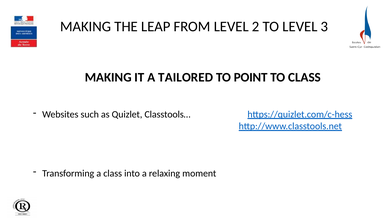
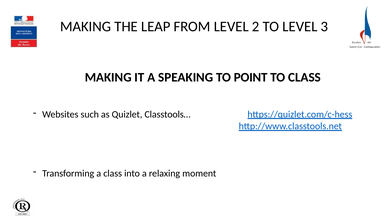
TAILORED: TAILORED -> SPEAKING
